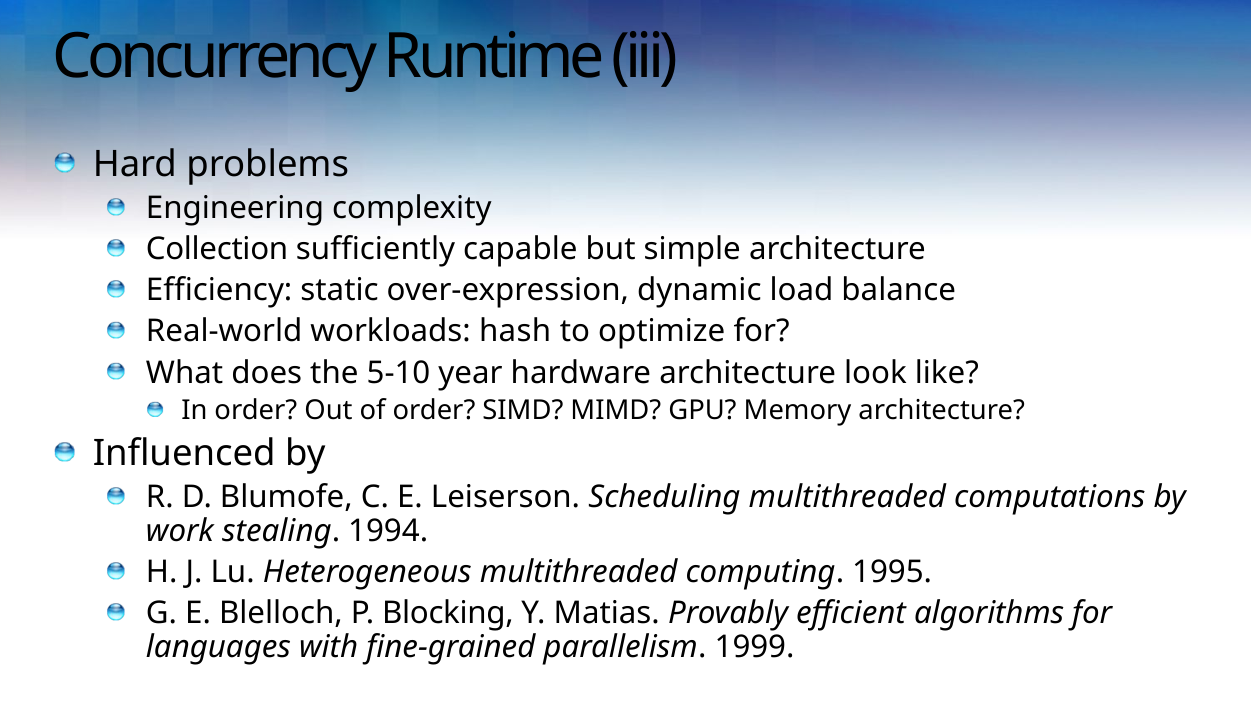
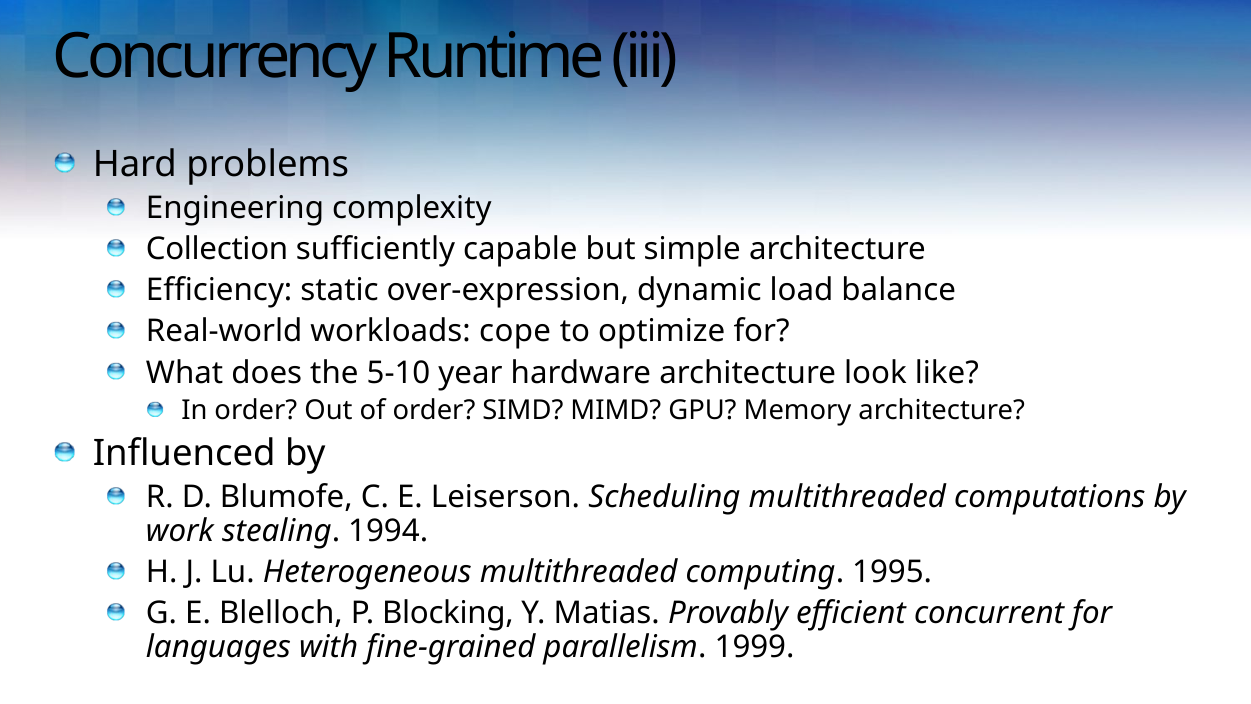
hash: hash -> cope
algorithms: algorithms -> concurrent
